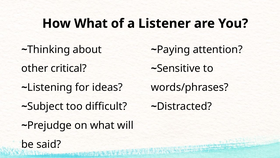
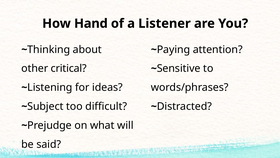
How What: What -> Hand
